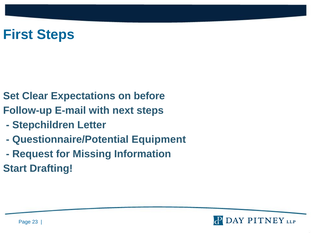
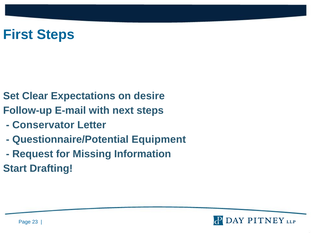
before: before -> desire
Stepchildren: Stepchildren -> Conservator
